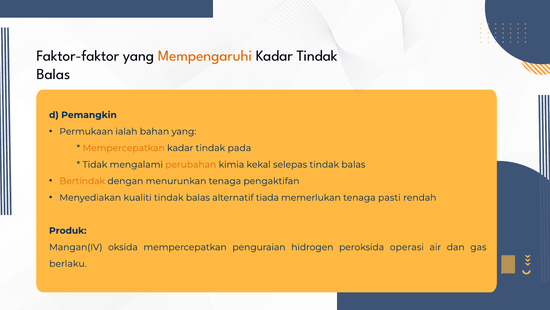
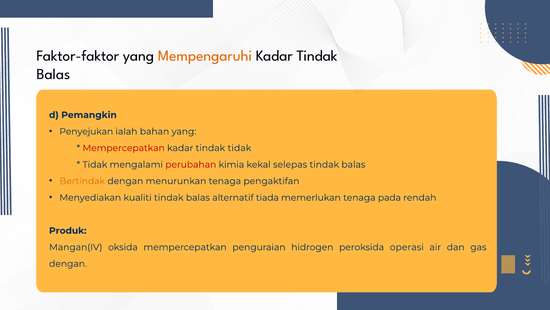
Permukaan: Permukaan -> Penyejukan
Mempercepatkan at (124, 148) colour: orange -> red
tindak pada: pada -> tidak
perubahan colour: orange -> red
pasti: pasti -> pada
berlaku at (68, 263): berlaku -> dengan
